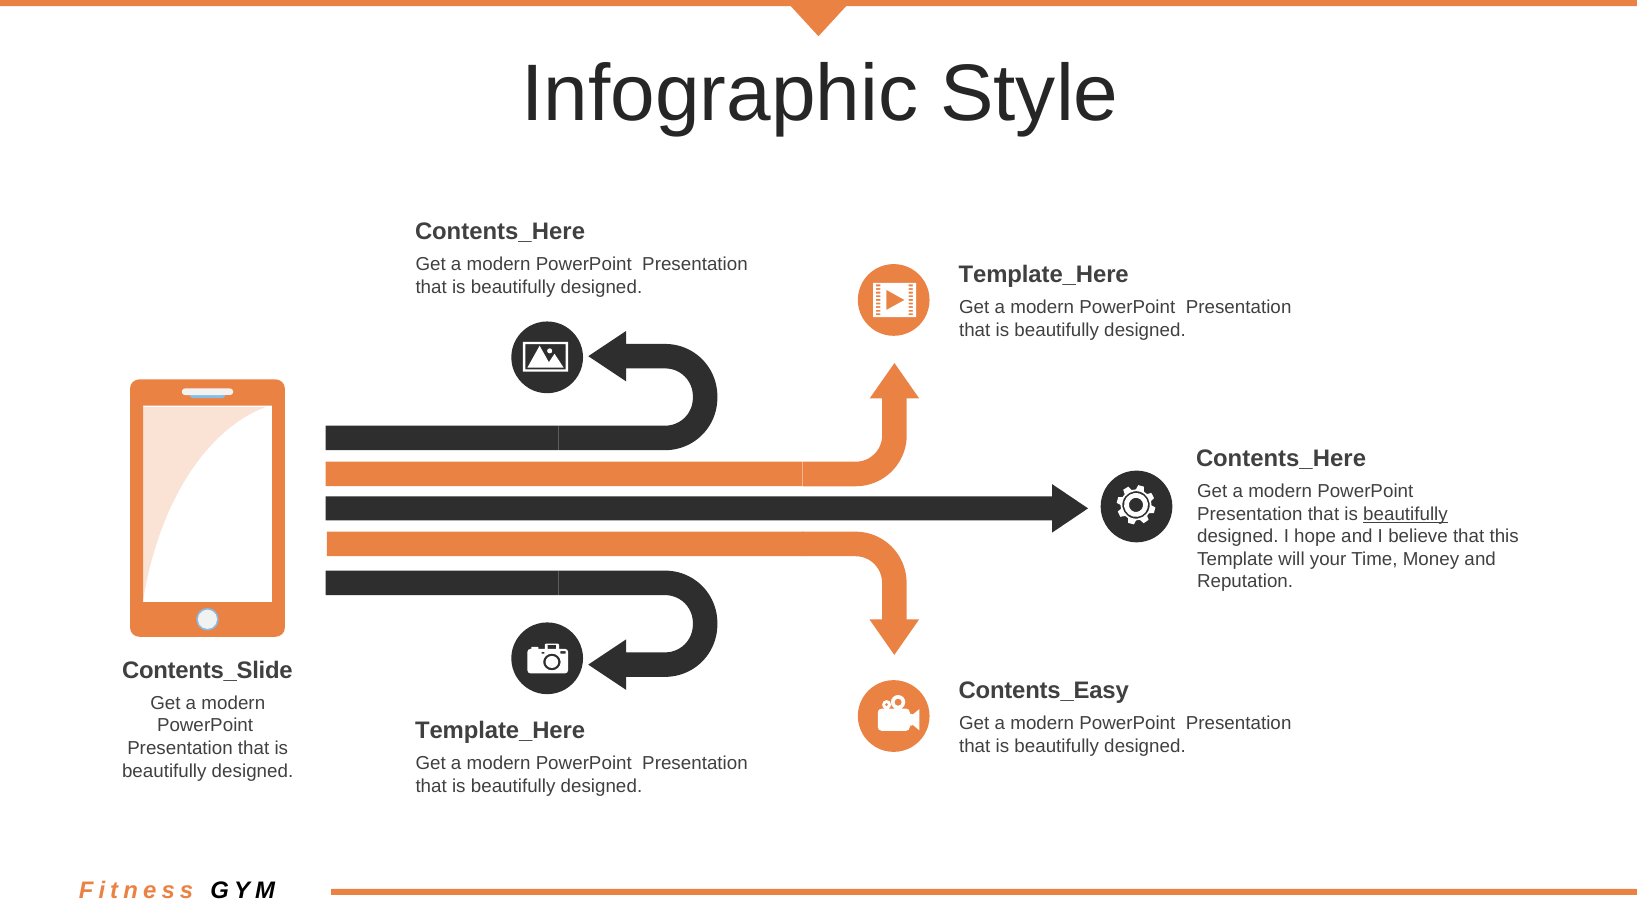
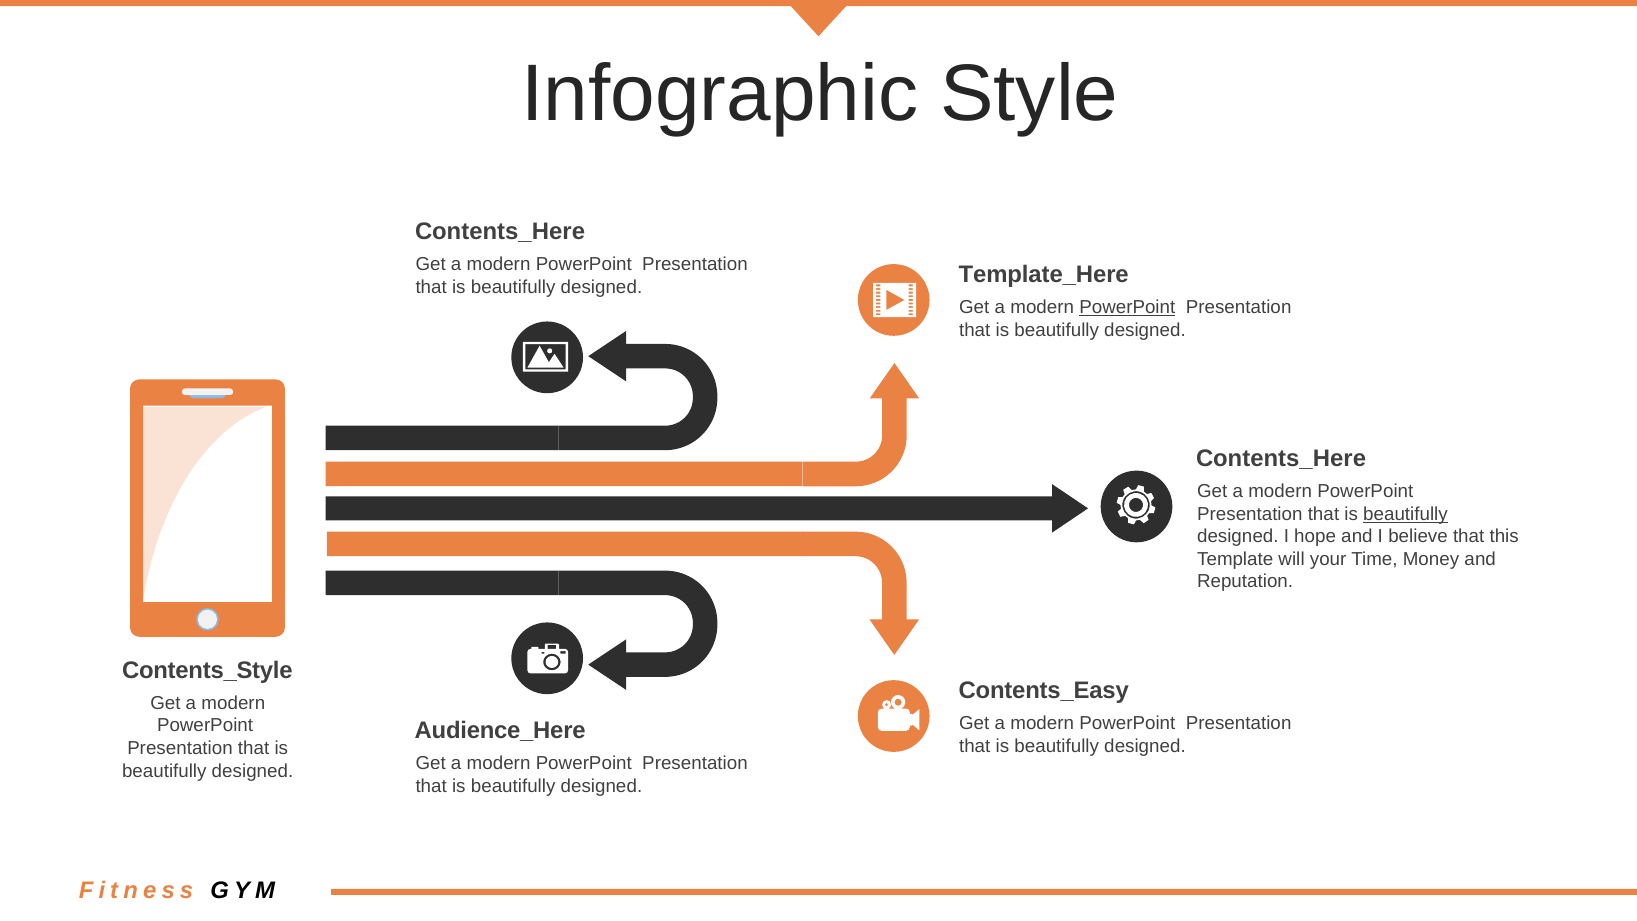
PowerPoint at (1127, 308) underline: none -> present
Contents_Slide: Contents_Slide -> Contents_Style
Template_Here at (500, 731): Template_Here -> Audience_Here
